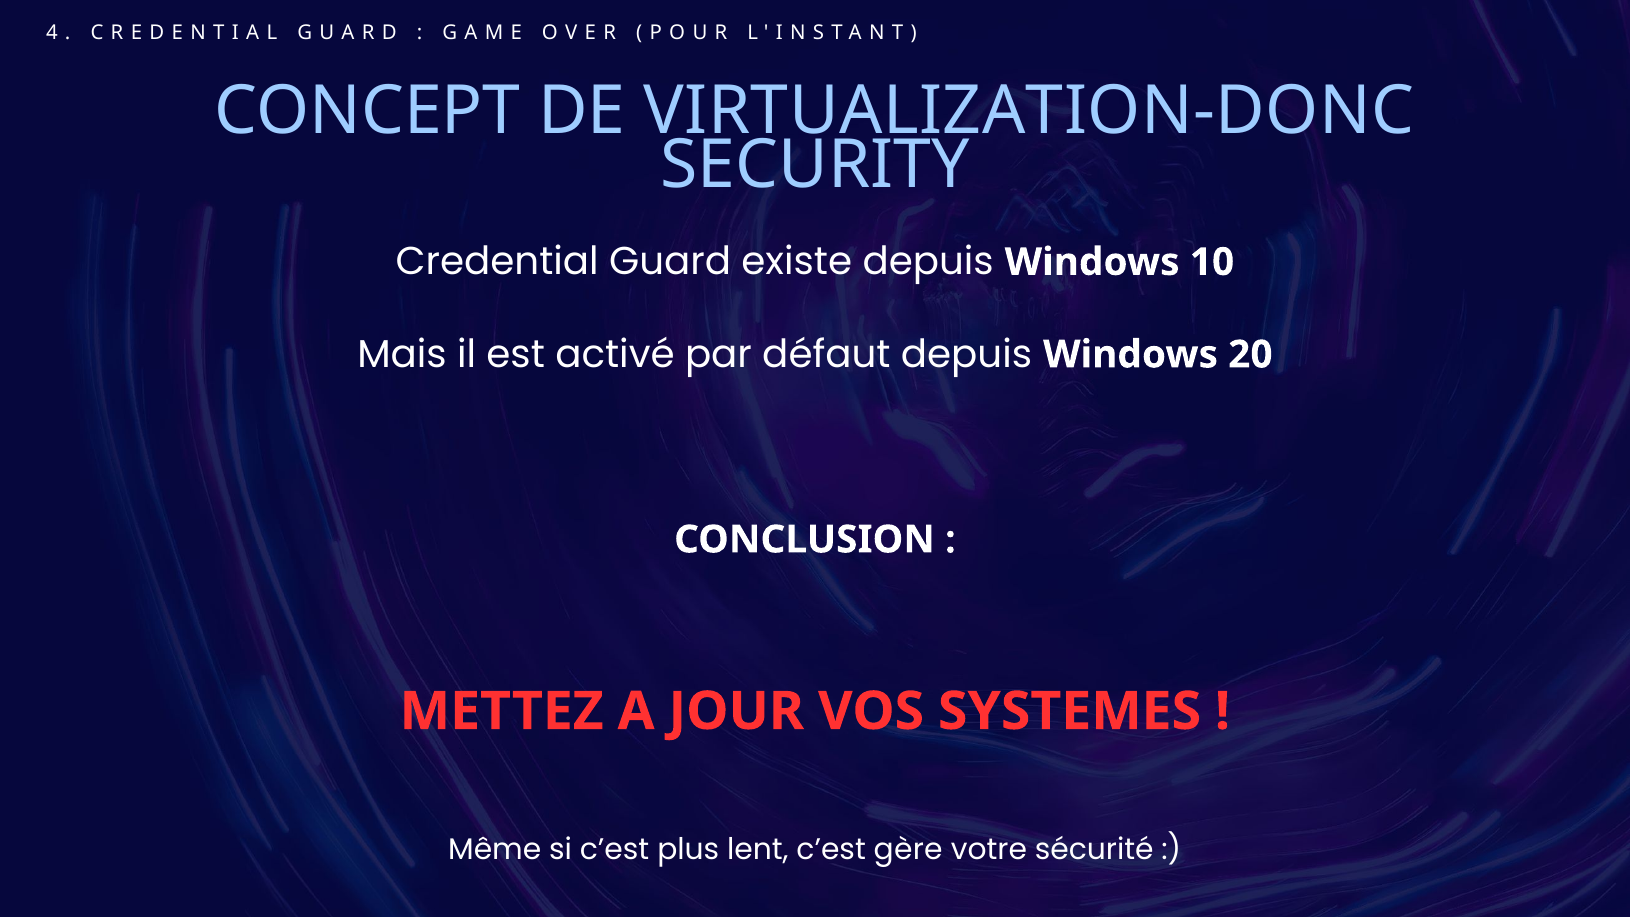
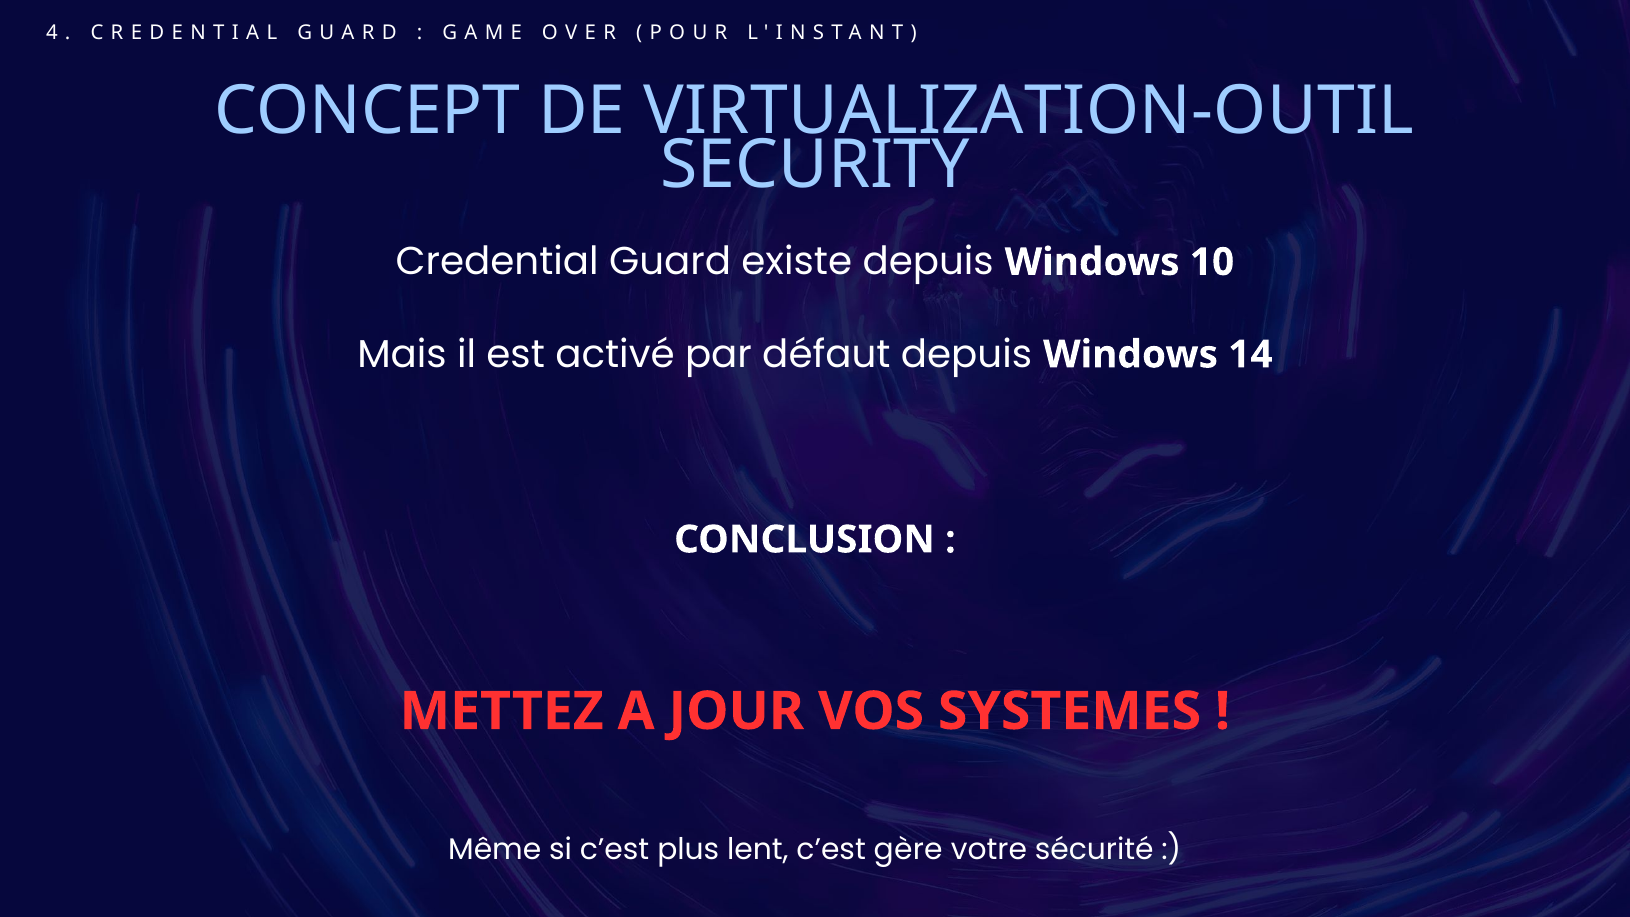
VIRTUALIZATION-DONC: VIRTUALIZATION-DONC -> VIRTUALIZATION-OUTIL
20: 20 -> 14
